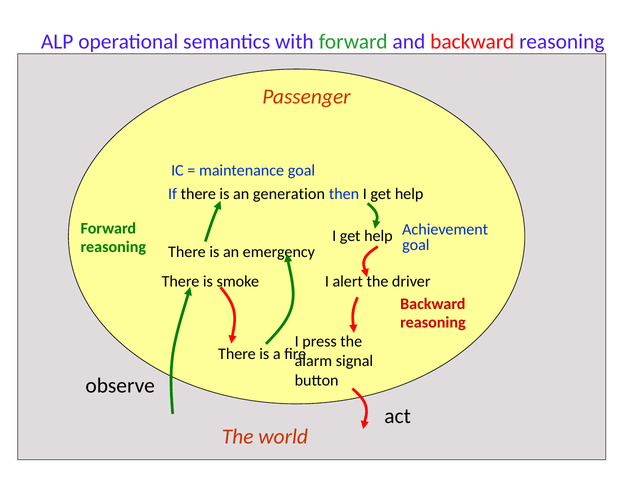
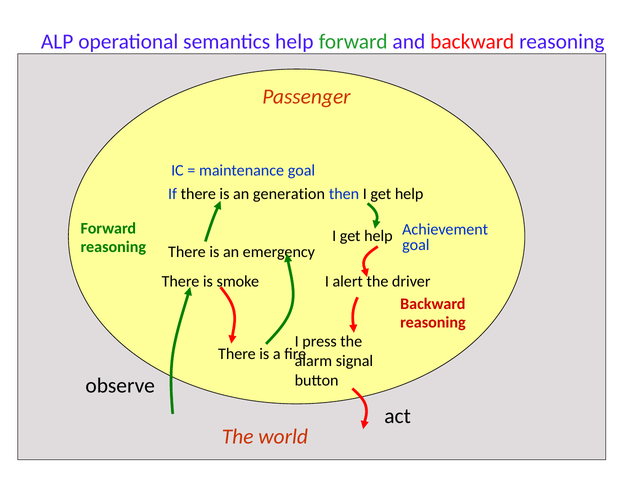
semantics with: with -> help
